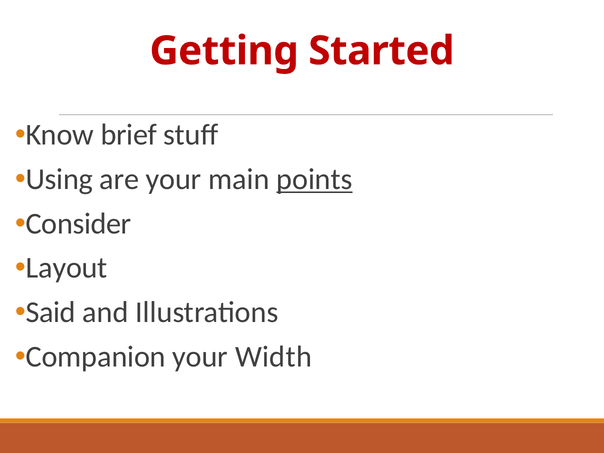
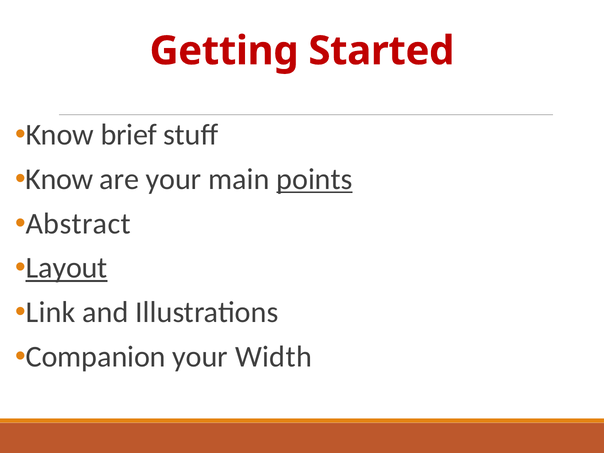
Using at (59, 179): Using -> Know
Consider: Consider -> Abstract
Layout underline: none -> present
Said: Said -> Link
